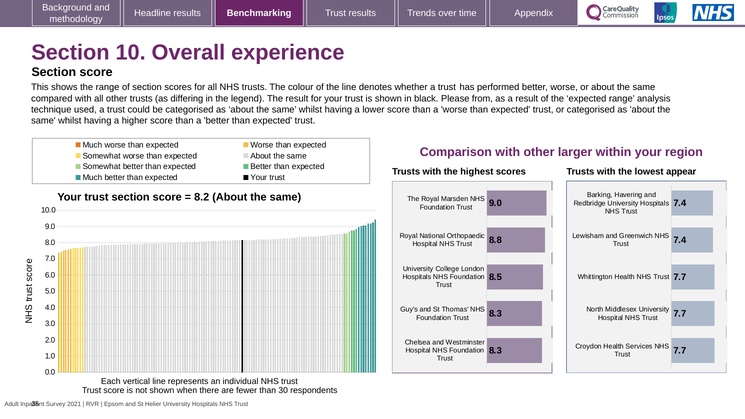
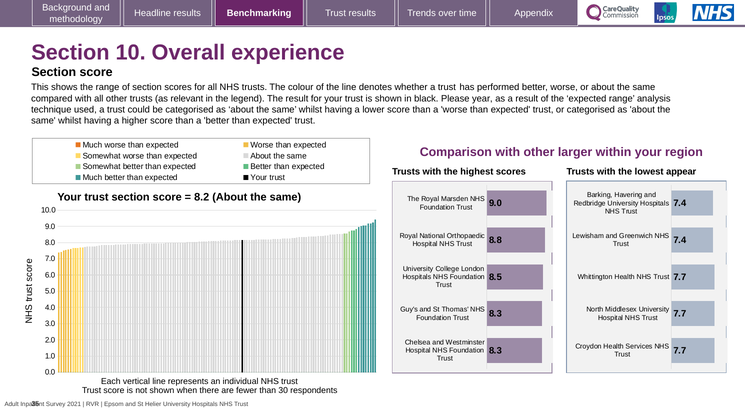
differing: differing -> relevant
from: from -> year
